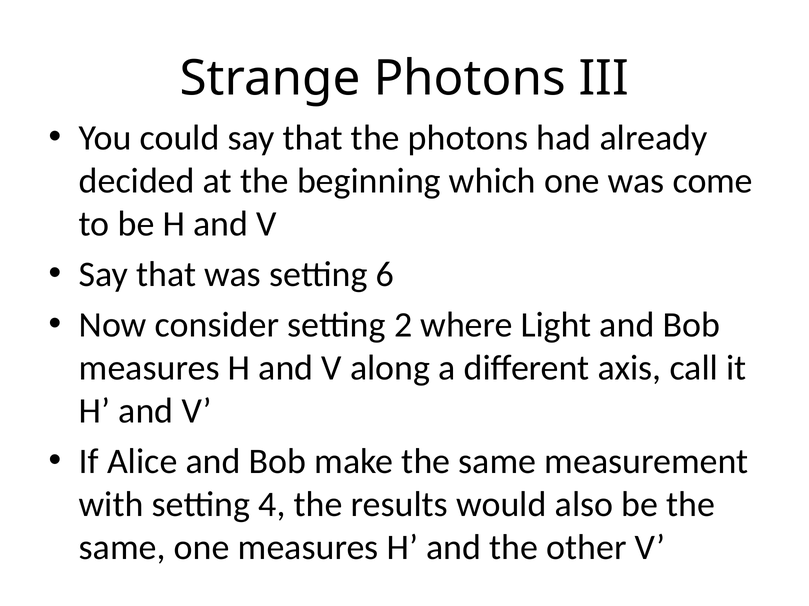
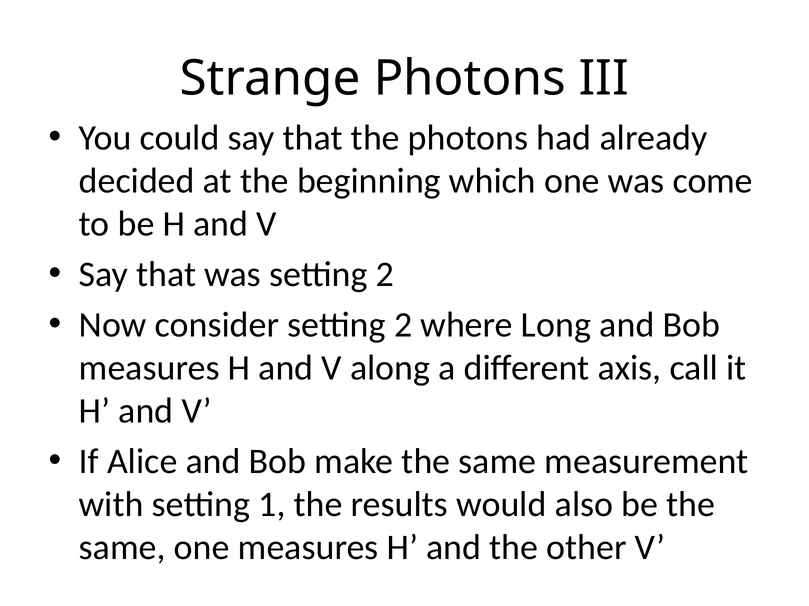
was setting 6: 6 -> 2
Light: Light -> Long
4: 4 -> 1
